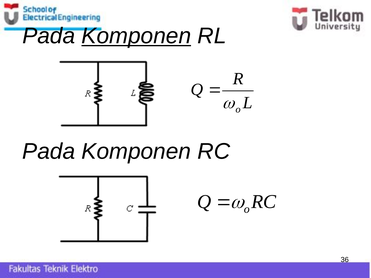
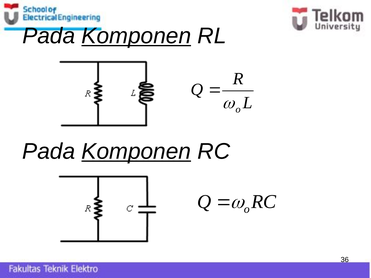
Komponen at (136, 152) underline: none -> present
